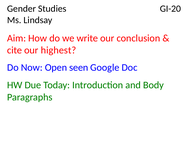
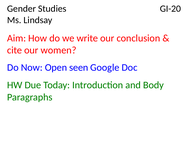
highest: highest -> women
